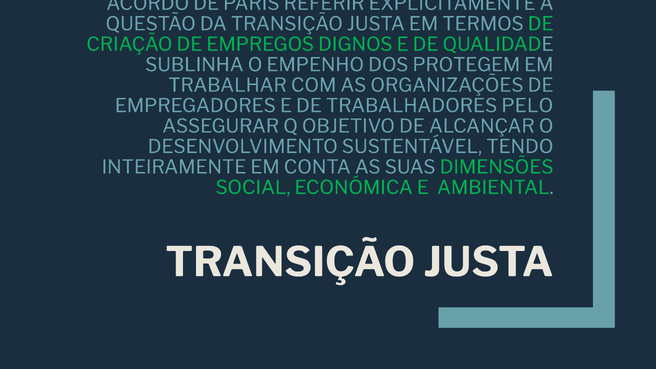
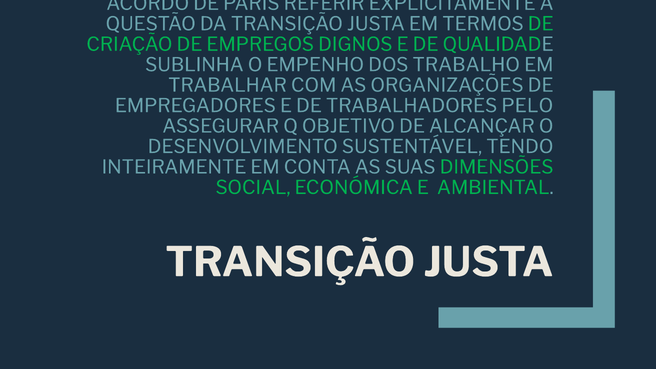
PROTEGEM: PROTEGEM -> TRABALHO
